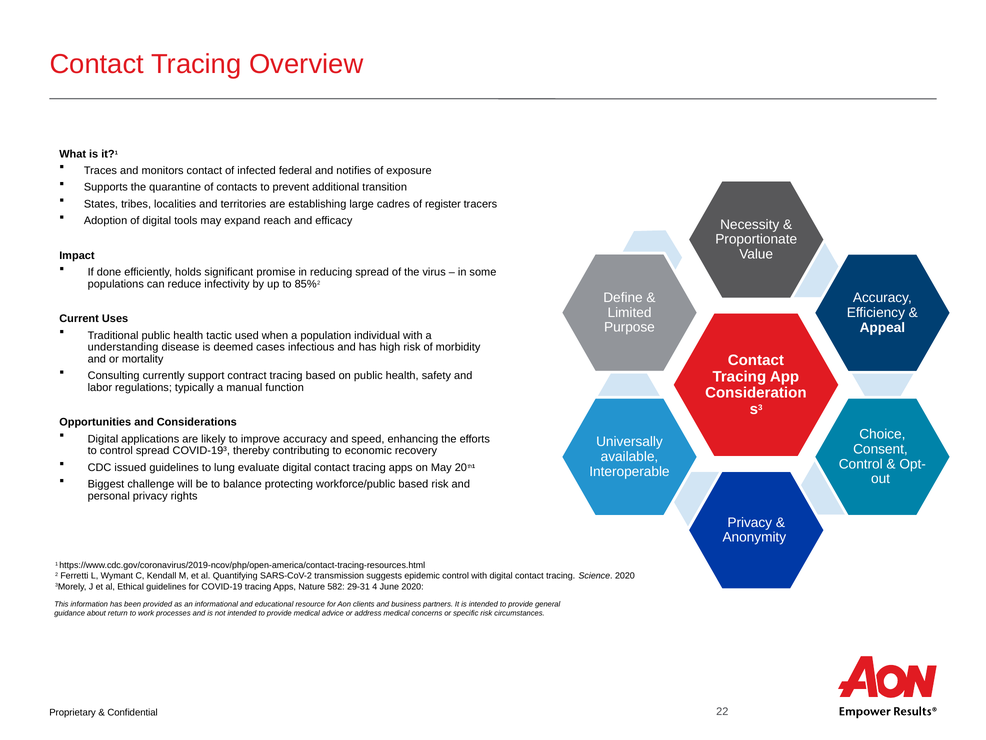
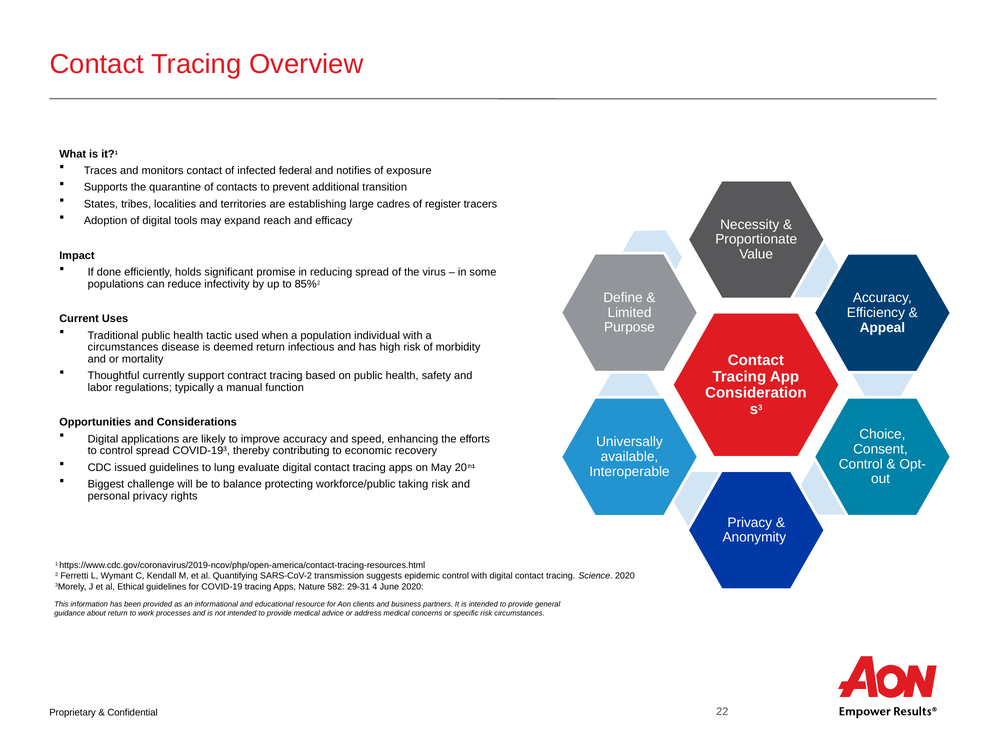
understanding at (123, 347): understanding -> circumstances
deemed cases: cases -> return
Consulting: Consulting -> Thoughtful
workforce/public based: based -> taking
